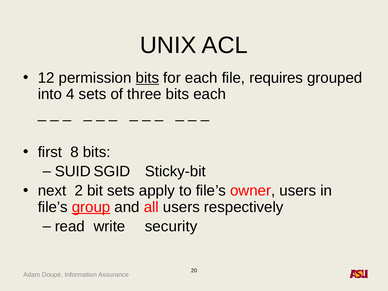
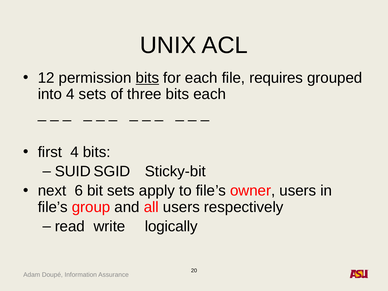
first 8: 8 -> 4
2: 2 -> 6
group underline: present -> none
security: security -> logically
